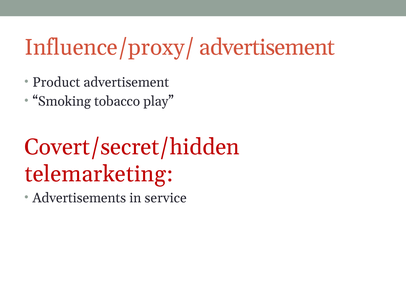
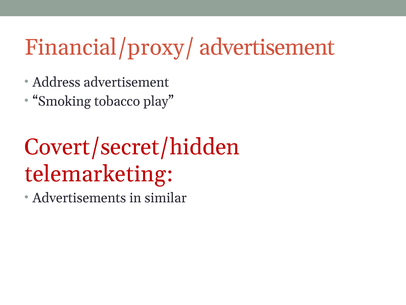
Influence/proxy/: Influence/proxy/ -> Financial/proxy/
Product: Product -> Address
service: service -> similar
